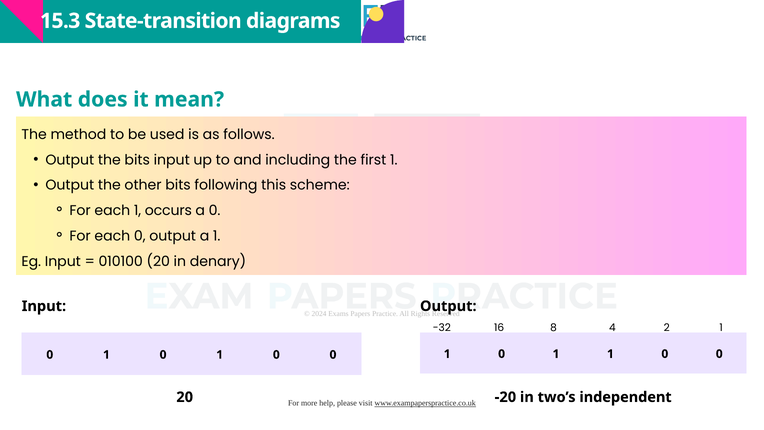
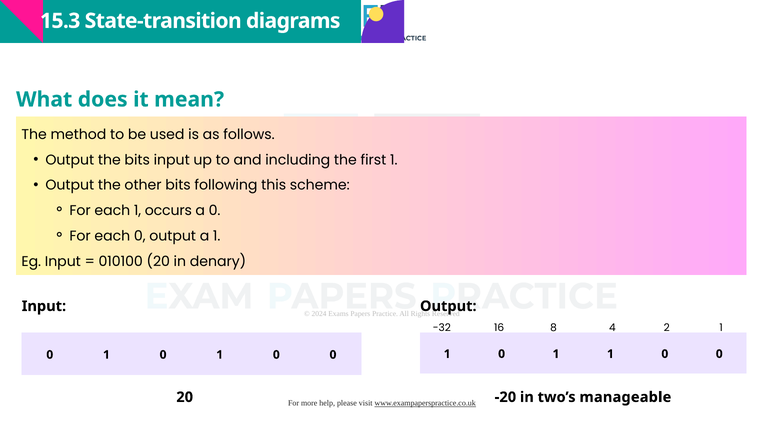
independent: independent -> manageable
